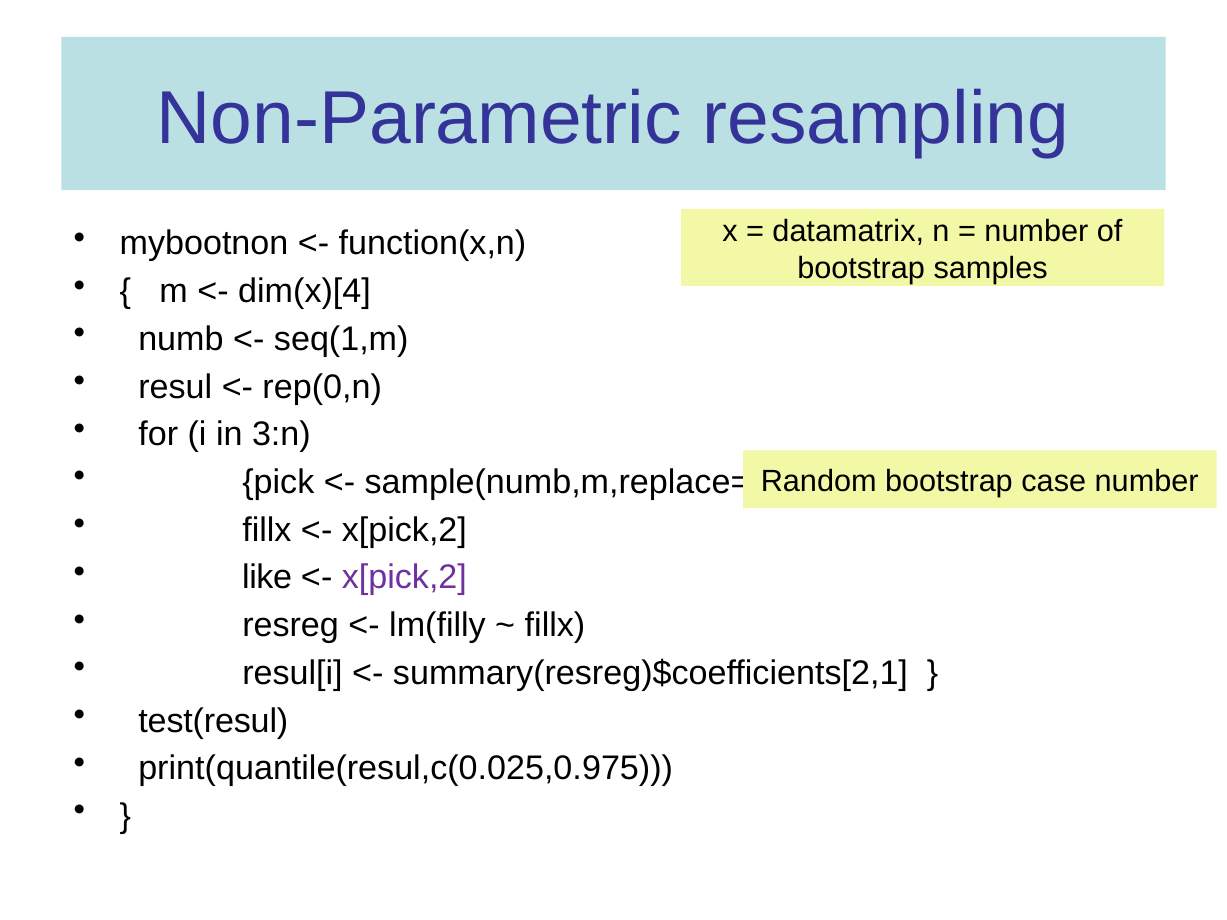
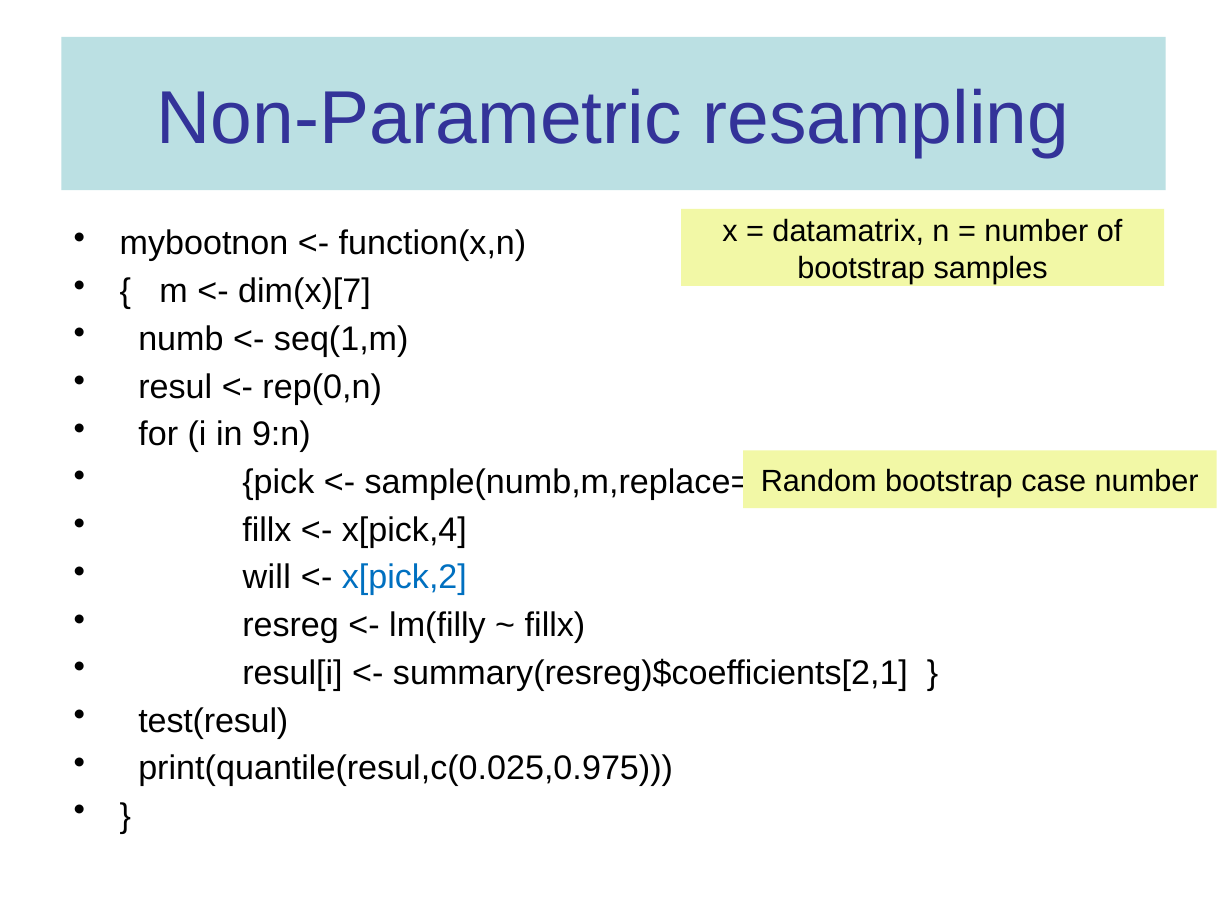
dim(x)[4: dim(x)[4 -> dim(x)[7
3:n: 3:n -> 9:n
x[pick,2 at (404, 530): x[pick,2 -> x[pick,4
like: like -> will
x[pick,2 at (404, 578) colour: purple -> blue
